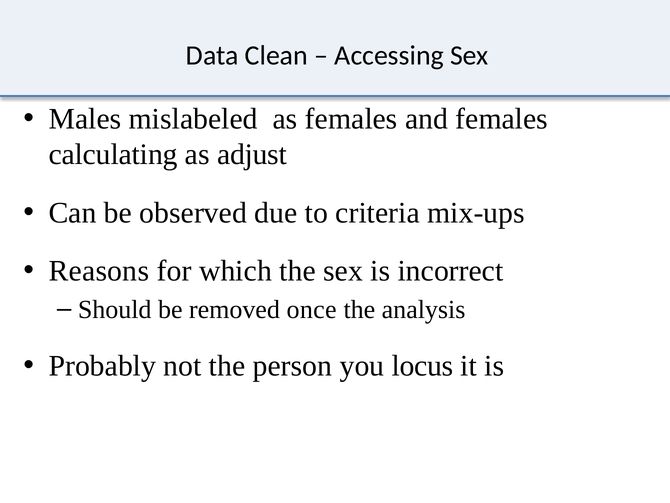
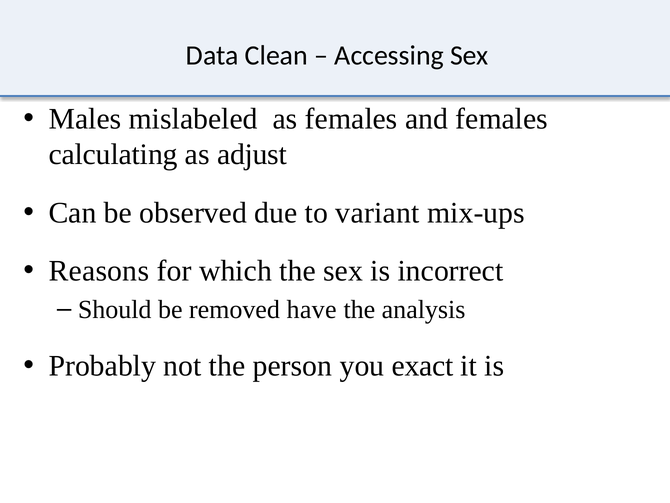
criteria: criteria -> variant
once: once -> have
locus: locus -> exact
